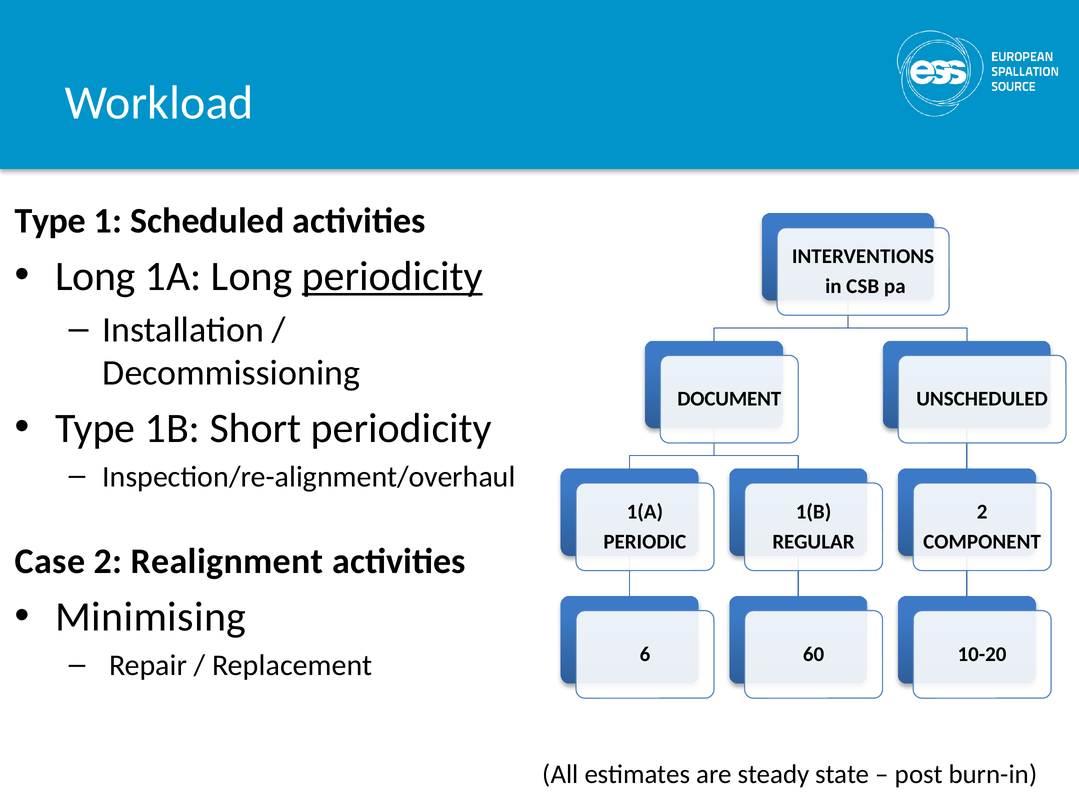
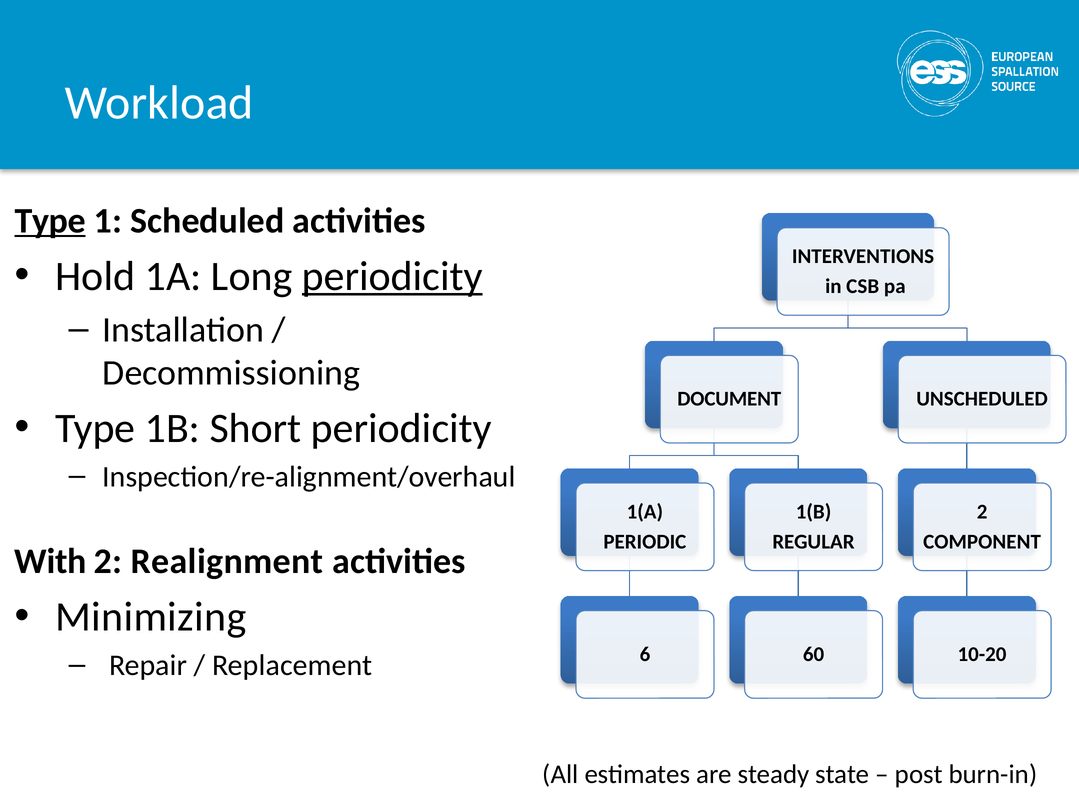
Type at (50, 221) underline: none -> present
Long at (95, 276): Long -> Hold
Case: Case -> With
Minimising: Minimising -> Minimizing
